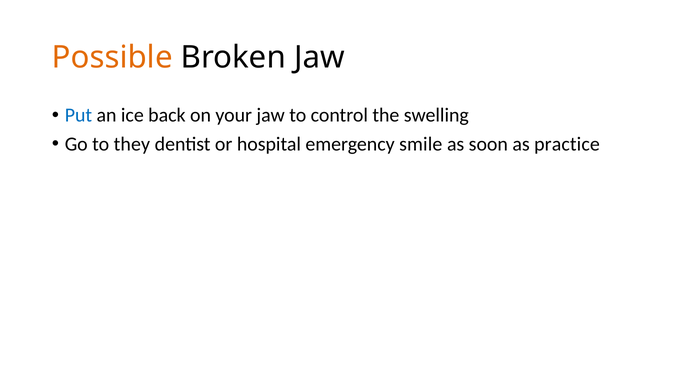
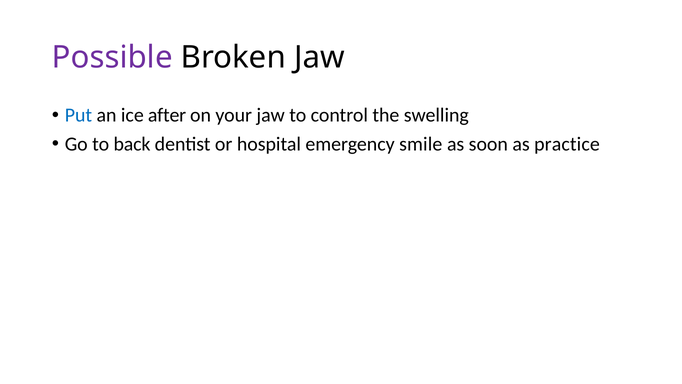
Possible colour: orange -> purple
back: back -> after
they: they -> back
